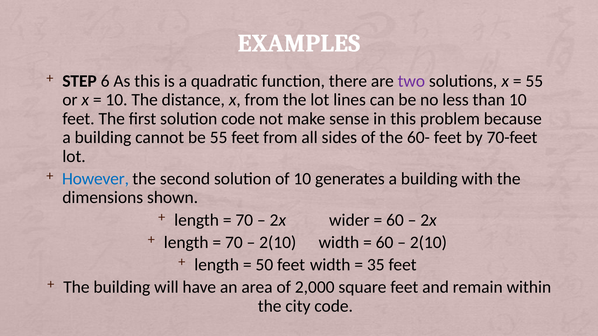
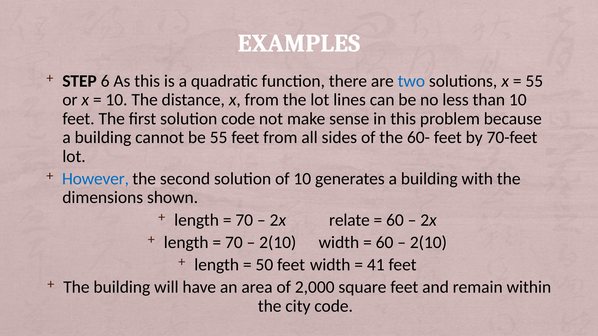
two colour: purple -> blue
wider: wider -> relate
35: 35 -> 41
